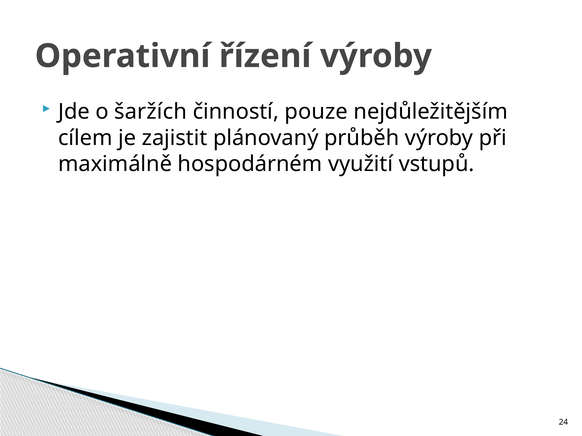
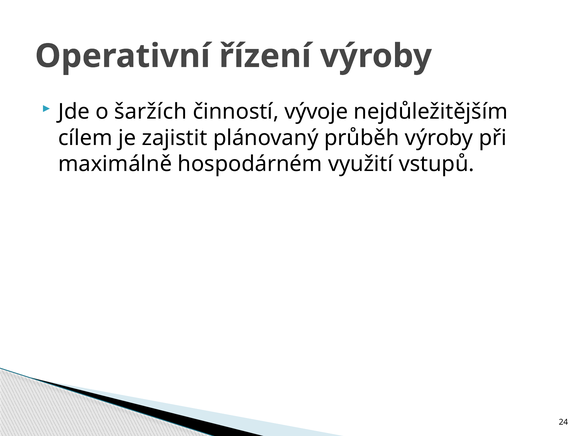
pouze: pouze -> vývoje
